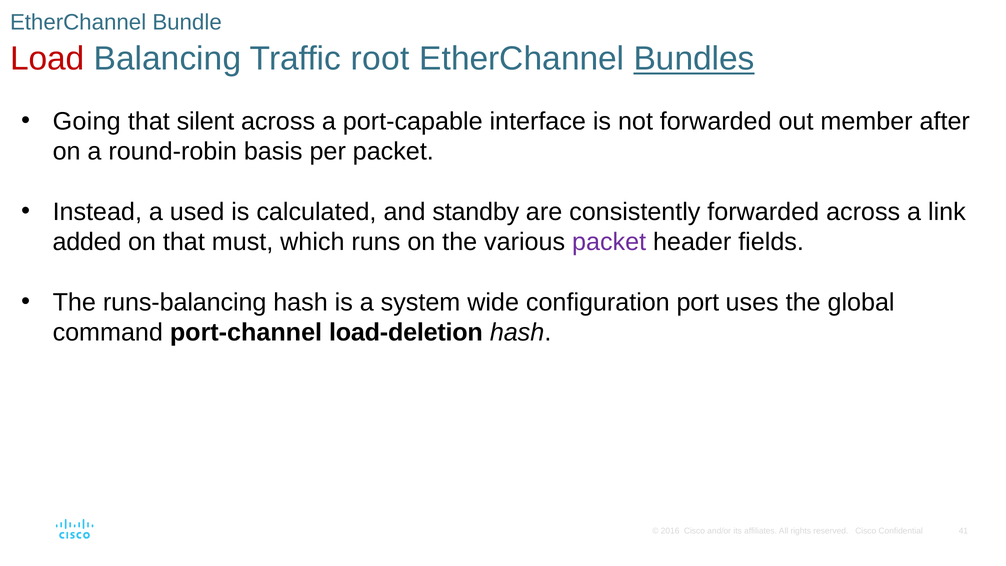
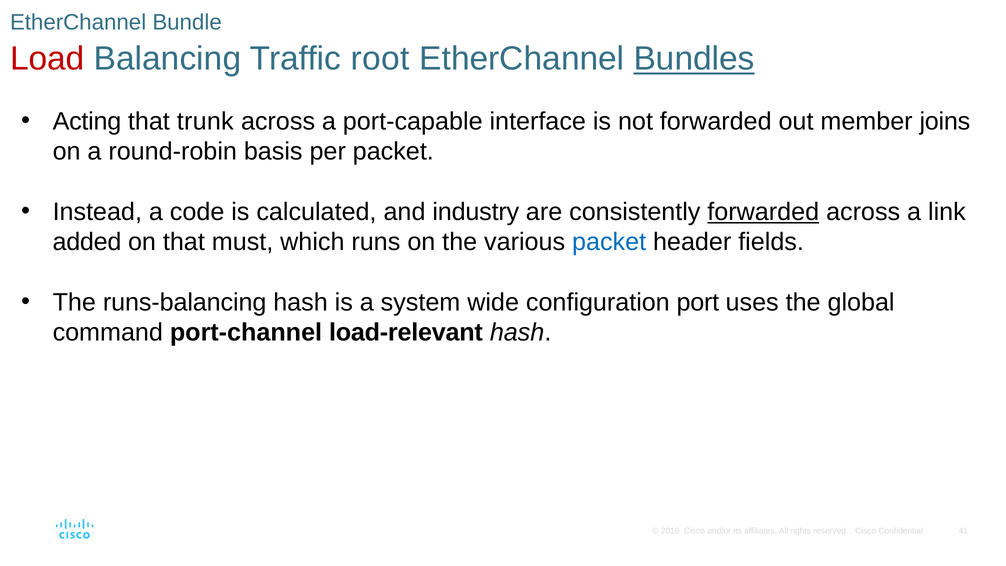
Going: Going -> Acting
silent: silent -> trunk
after: after -> joins
used: used -> code
standby: standby -> industry
forwarded at (763, 212) underline: none -> present
packet at (609, 242) colour: purple -> blue
load-deletion: load-deletion -> load-relevant
